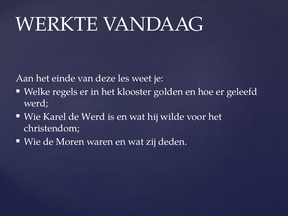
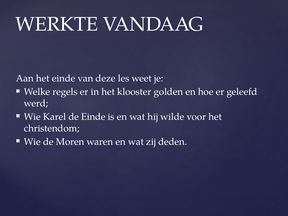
de Werd: Werd -> Einde
